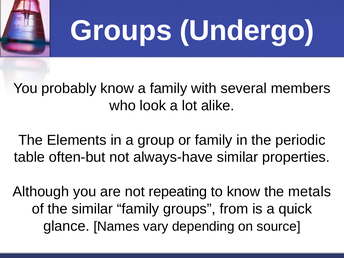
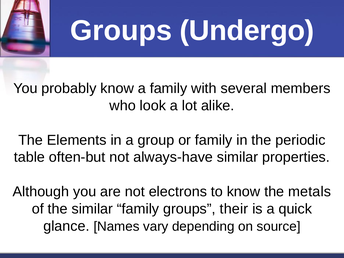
repeating: repeating -> electrons
from: from -> their
